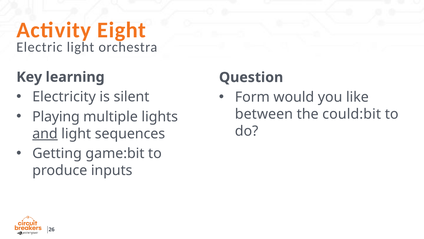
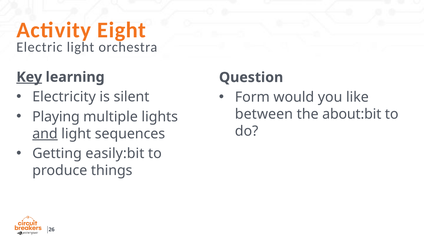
Key underline: none -> present
could:bit: could:bit -> about:bit
game:bit: game:bit -> easily:bit
inputs: inputs -> things
